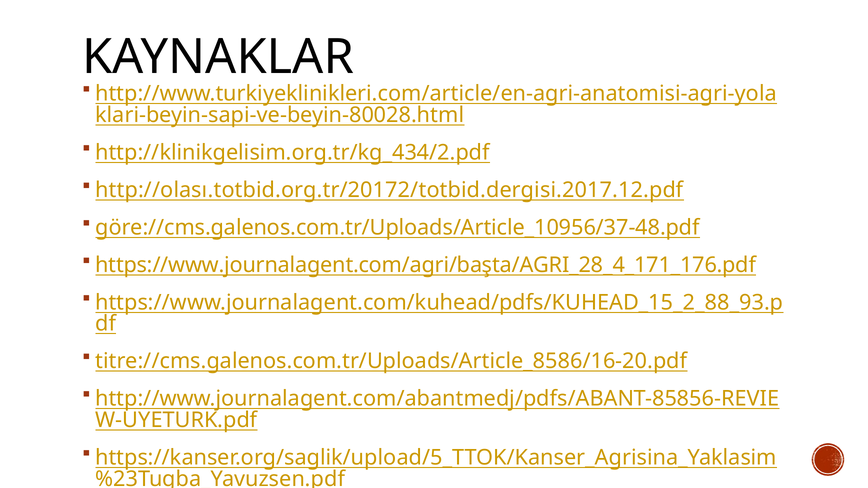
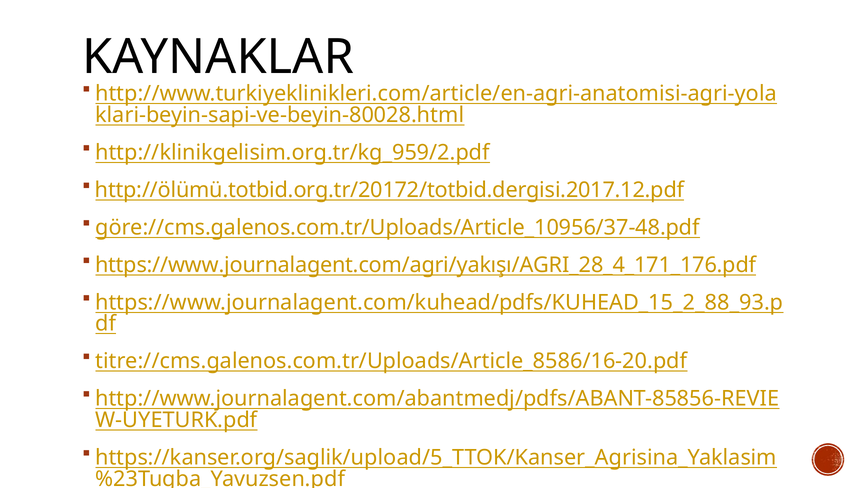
http://klinikgelisim.org.tr/kg_434/2.pdf: http://klinikgelisim.org.tr/kg_434/2.pdf -> http://klinikgelisim.org.tr/kg_959/2.pdf
http://olası.totbid.org.tr/20172/totbid.dergisi.2017.12.pdf: http://olası.totbid.org.tr/20172/totbid.dergisi.2017.12.pdf -> http://ölümü.totbid.org.tr/20172/totbid.dergisi.2017.12.pdf
https://www.journalagent.com/agri/başta/AGRI_28_4_171_176.pdf: https://www.journalagent.com/agri/başta/AGRI_28_4_171_176.pdf -> https://www.journalagent.com/agri/yakışı/AGRI_28_4_171_176.pdf
